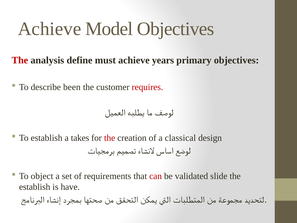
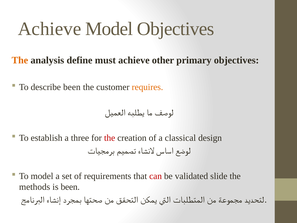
The at (20, 60) colour: red -> orange
years: years -> other
requires colour: red -> orange
takes: takes -> three
To object: object -> model
establish at (35, 187): establish -> methods
is have: have -> been
